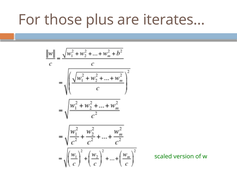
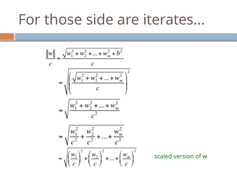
plus: plus -> side
